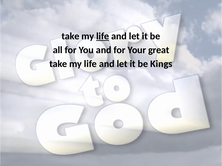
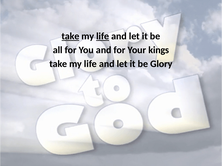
take at (70, 36) underline: none -> present
great: great -> kings
Kings: Kings -> Glory
